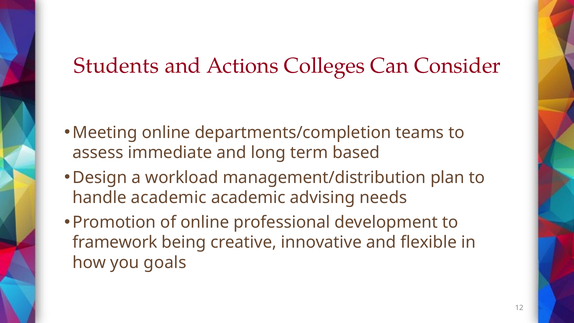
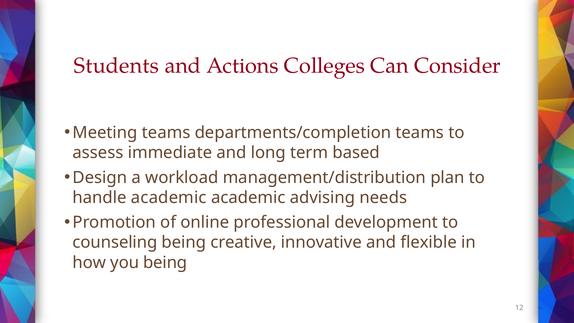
Meeting online: online -> teams
framework: framework -> counseling
you goals: goals -> being
